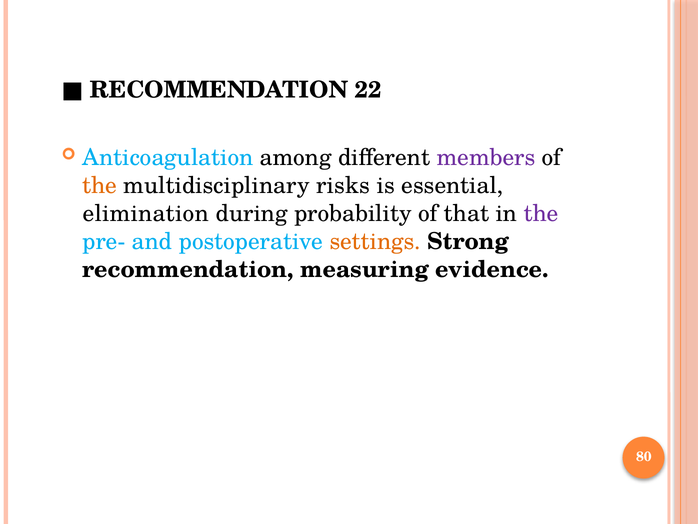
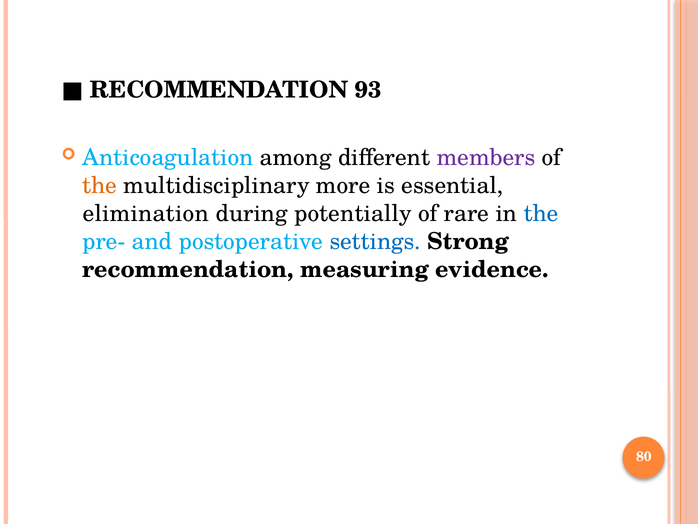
22: 22 -> 93
risks: risks -> more
probability: probability -> potentially
that: that -> rare
the at (541, 213) colour: purple -> blue
settings colour: orange -> blue
